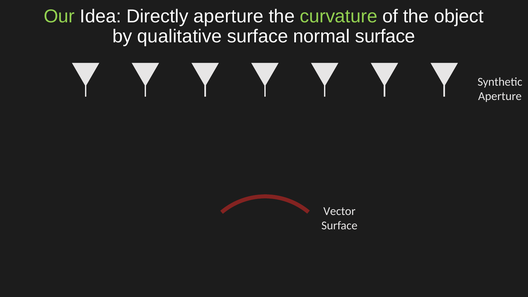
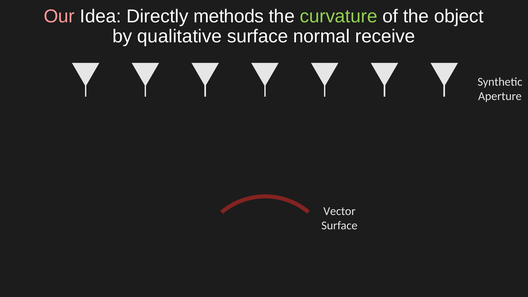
Our colour: light green -> pink
Directly aperture: aperture -> methods
normal surface: surface -> receive
